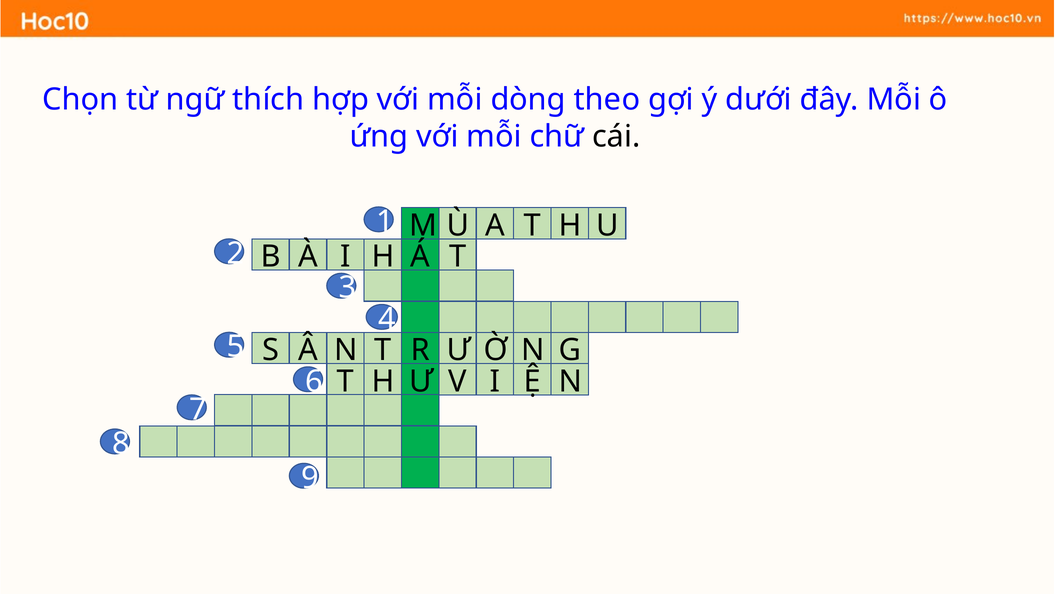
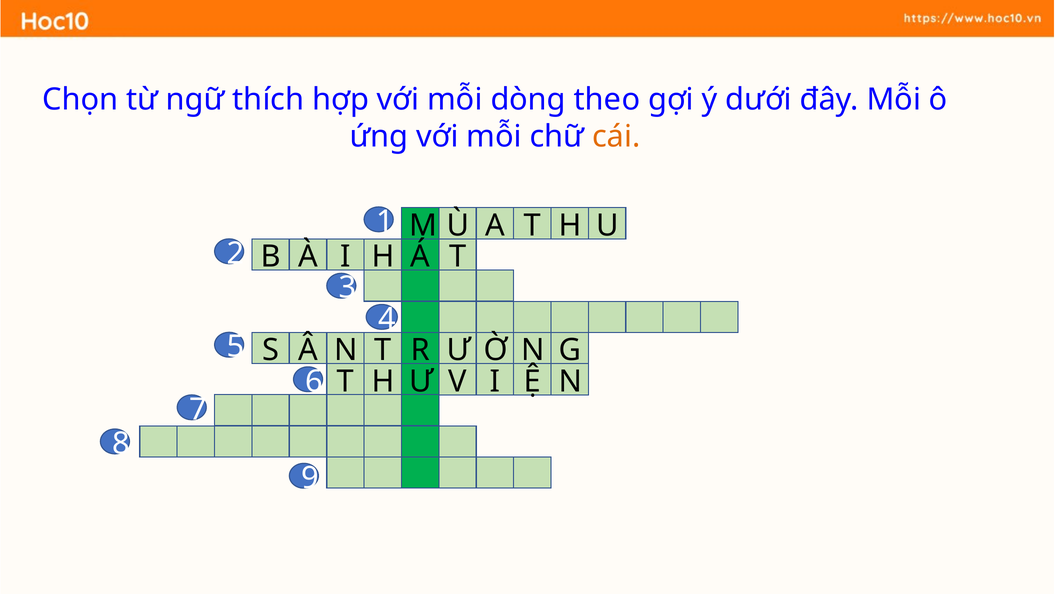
cái colour: black -> orange
